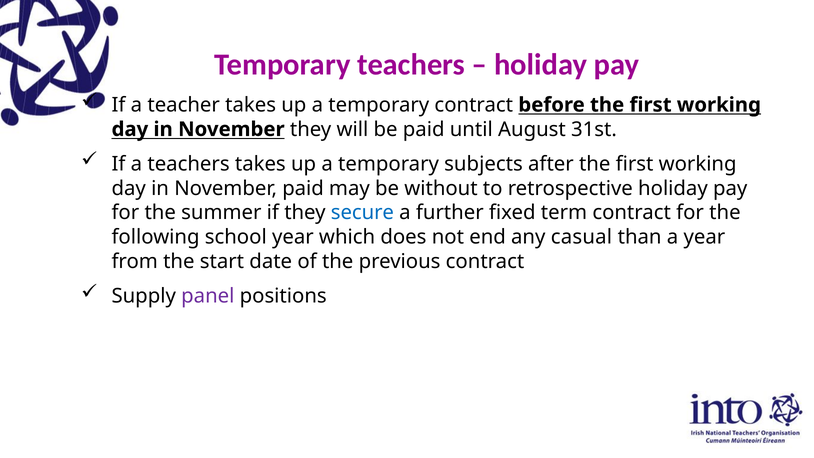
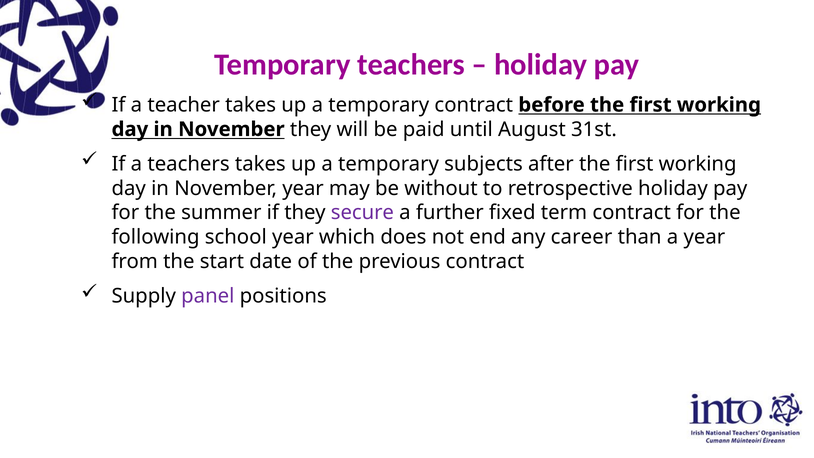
November paid: paid -> year
secure colour: blue -> purple
casual: casual -> career
